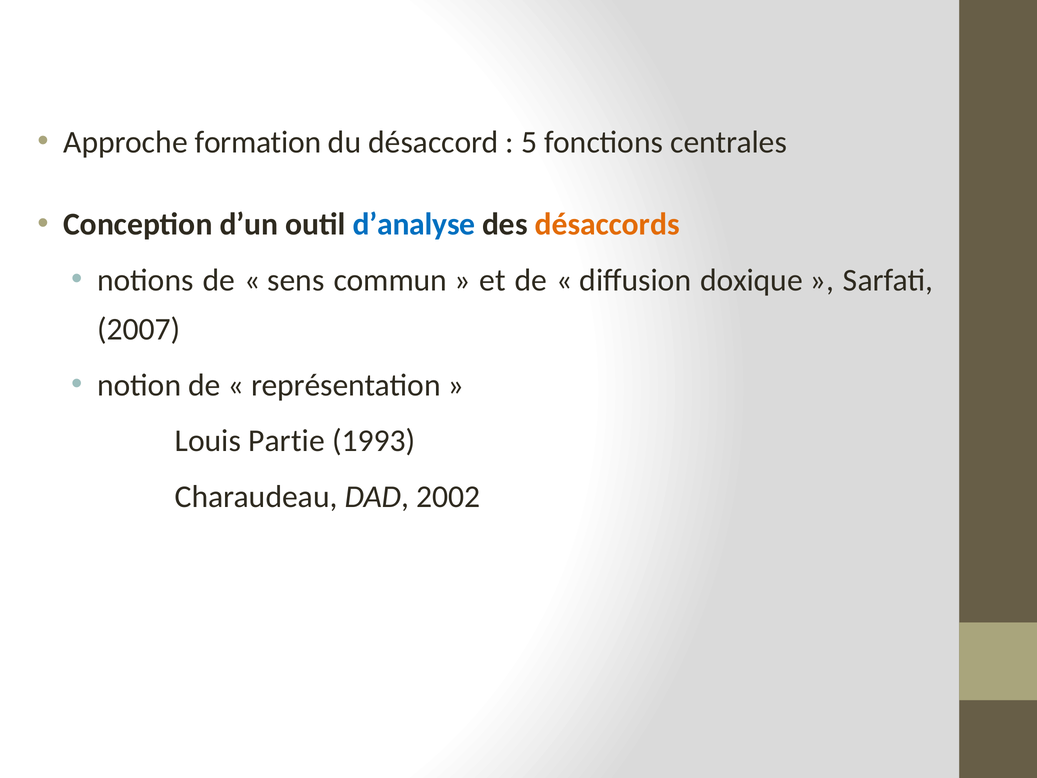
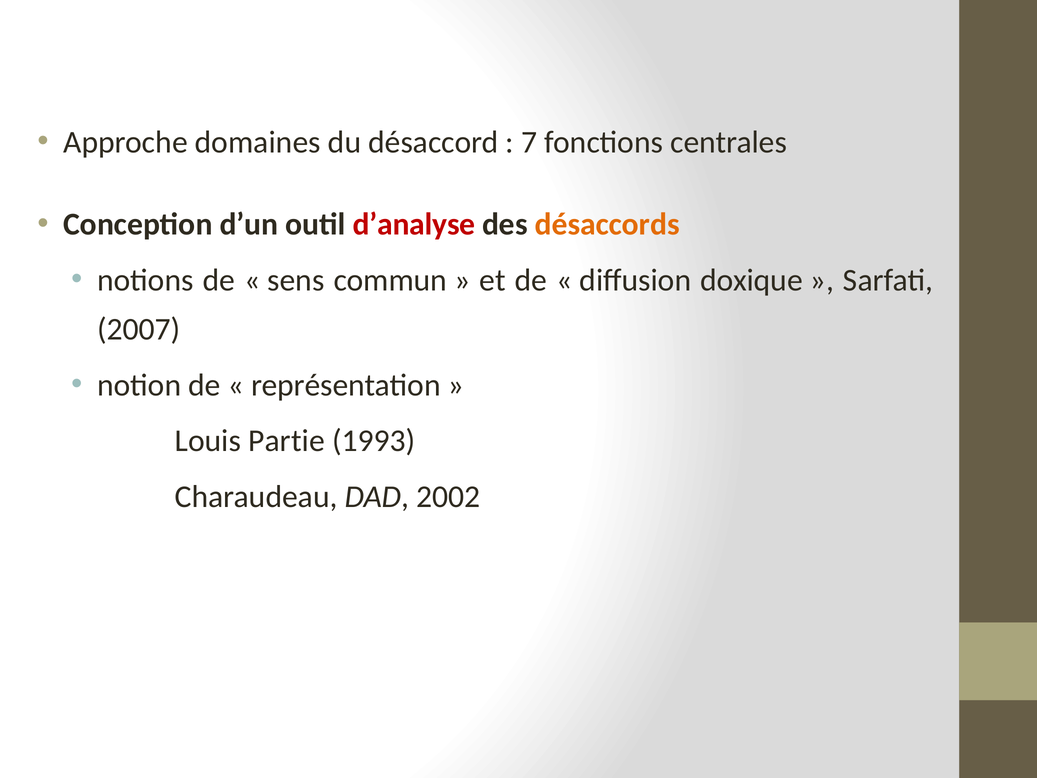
formation: formation -> domaines
5: 5 -> 7
d’analyse colour: blue -> red
